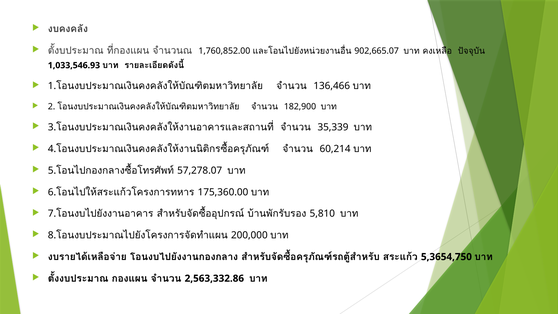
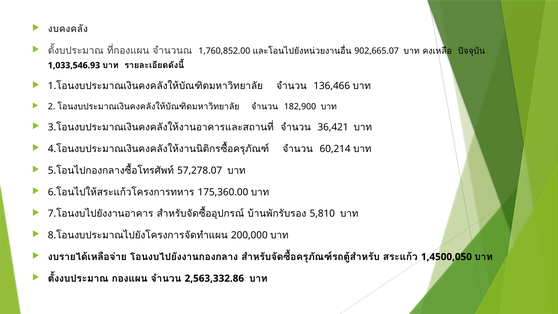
35,339: 35,339 -> 36,421
5,3654,750: 5,3654,750 -> 1,4500,050
